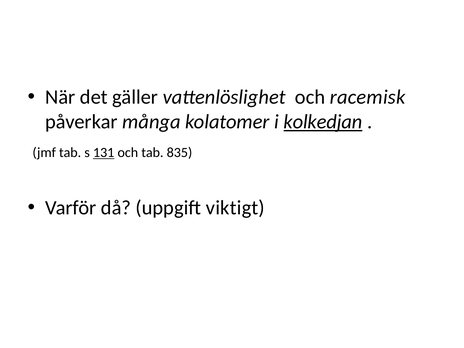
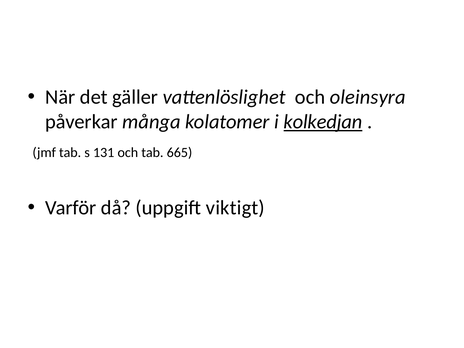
racemisk: racemisk -> oleinsyra
131 underline: present -> none
835: 835 -> 665
